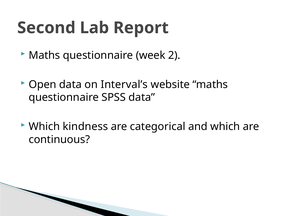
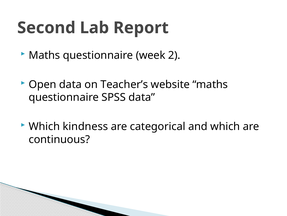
Interval’s: Interval’s -> Teacher’s
